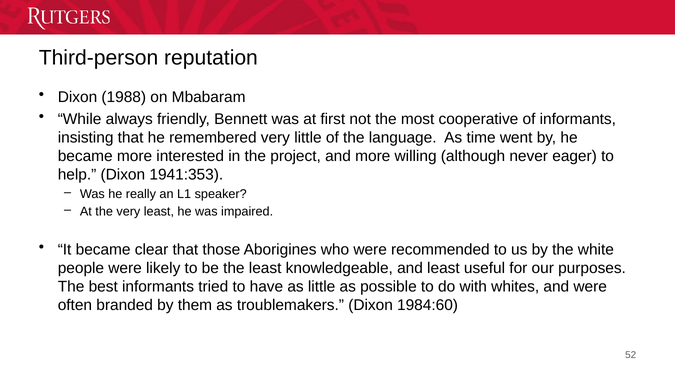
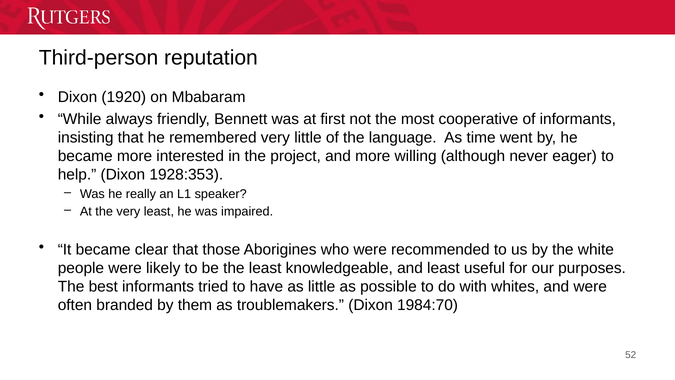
1988: 1988 -> 1920
1941:353: 1941:353 -> 1928:353
1984:60: 1984:60 -> 1984:70
